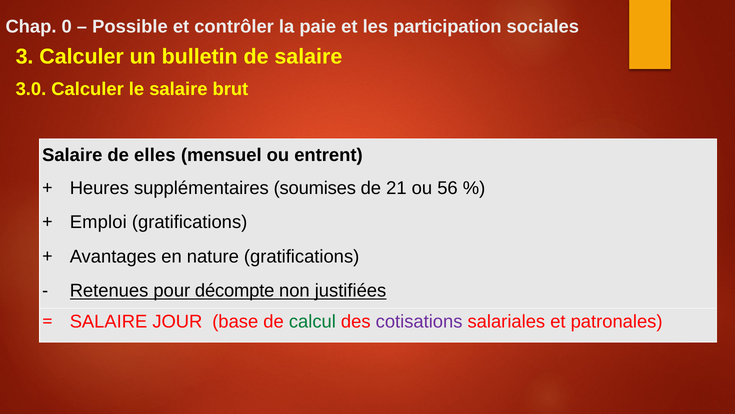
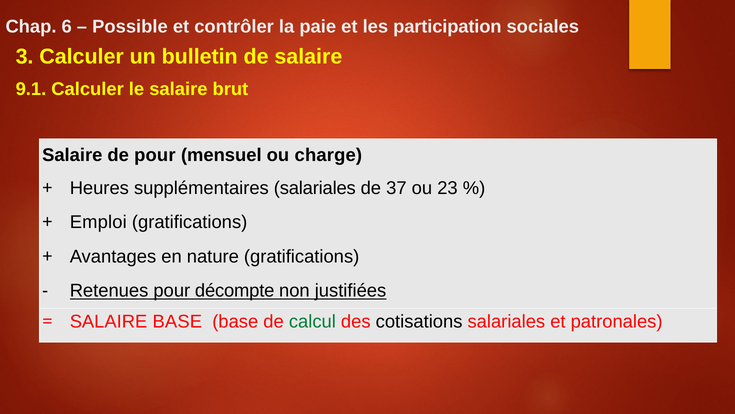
0: 0 -> 6
3.0: 3.0 -> 9.1
de elles: elles -> pour
entrent: entrent -> charge
supplémentaires soumises: soumises -> salariales
21: 21 -> 37
56: 56 -> 23
SALAIRE JOUR: JOUR -> BASE
cotisations colour: purple -> black
